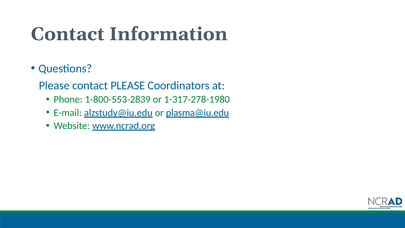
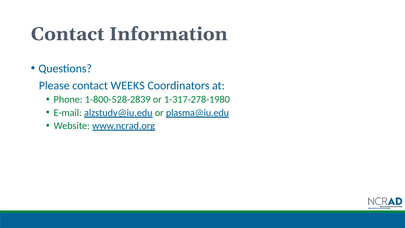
contact PLEASE: PLEASE -> WEEKS
1-800-553-2839: 1-800-553-2839 -> 1-800-528-2839
